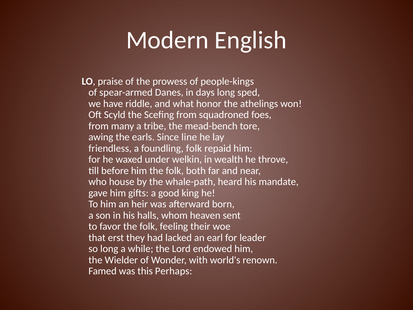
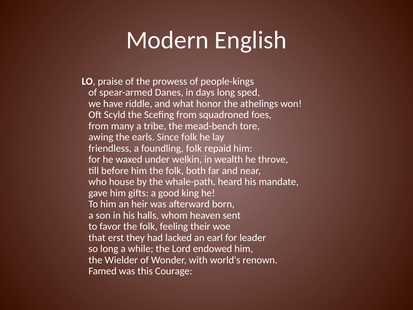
Since line: line -> folk
Perhaps: Perhaps -> Courage
